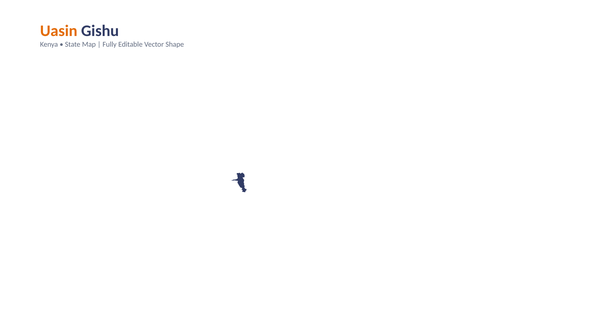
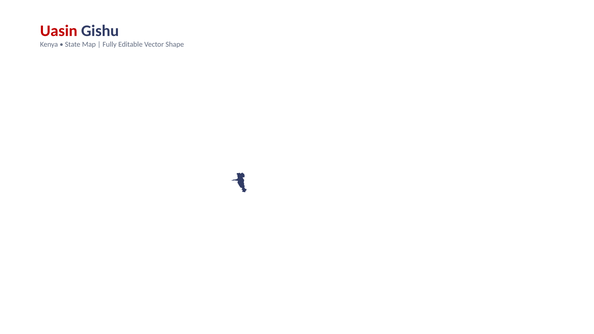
Uasin colour: orange -> red
